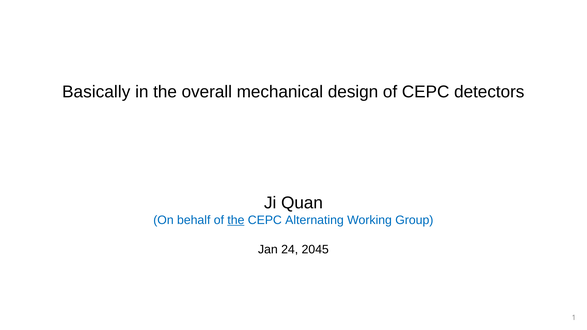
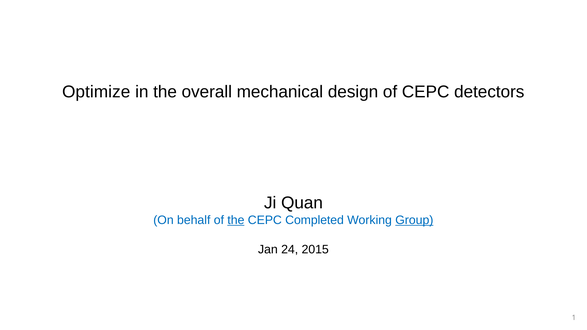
Basically: Basically -> Optimize
Alternating: Alternating -> Completed
Group underline: none -> present
2045: 2045 -> 2015
